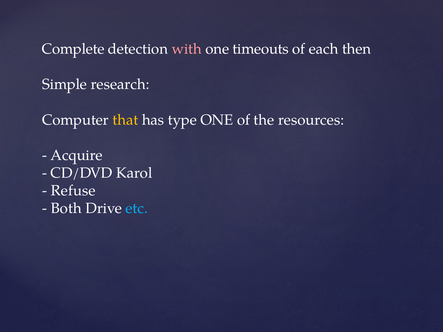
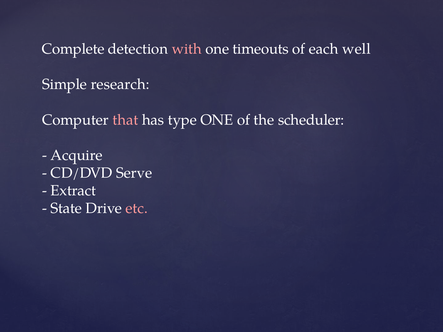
then: then -> well
that colour: yellow -> pink
resources: resources -> scheduler
Karol: Karol -> Serve
Refuse: Refuse -> Extract
Both: Both -> State
etc colour: light blue -> pink
